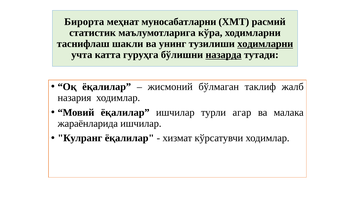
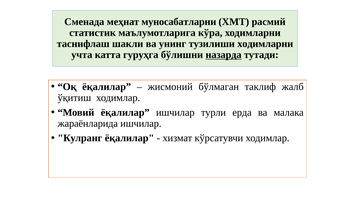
Бирорта: Бирорта -> Сменада
ходимларни at (265, 44) underline: present -> none
назария: назария -> ўқитиш
агар: агар -> ерда
